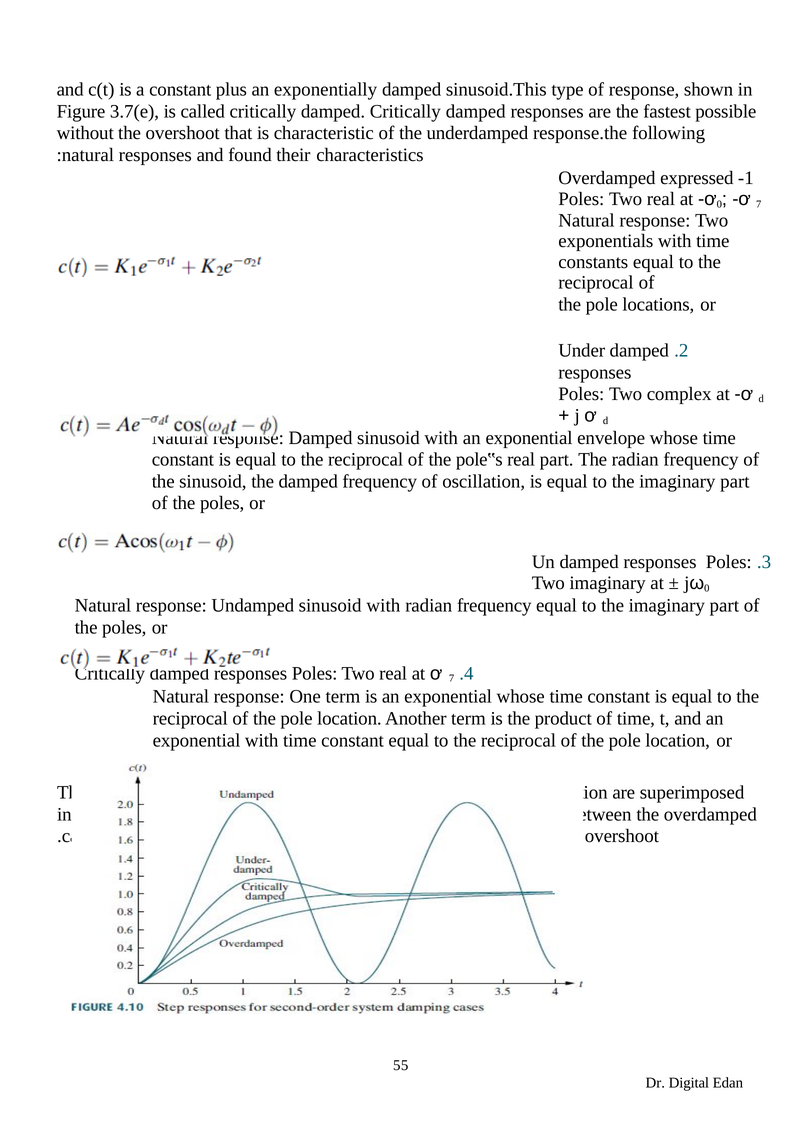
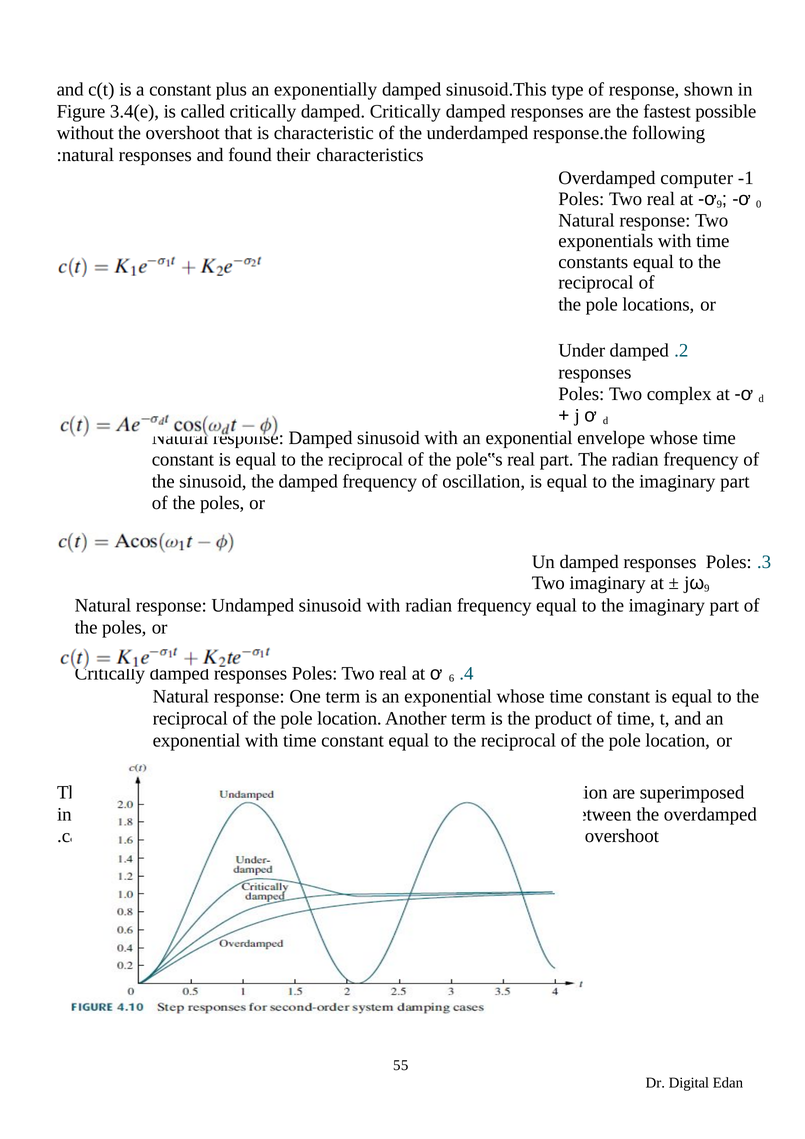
3.7(e: 3.7(e -> 3.4(e
expressed: expressed -> computer
ơ 0: 0 -> 9
7 at (759, 204): 7 -> 0
0 at (707, 588): 0 -> 9
at ơ 7: 7 -> 6
